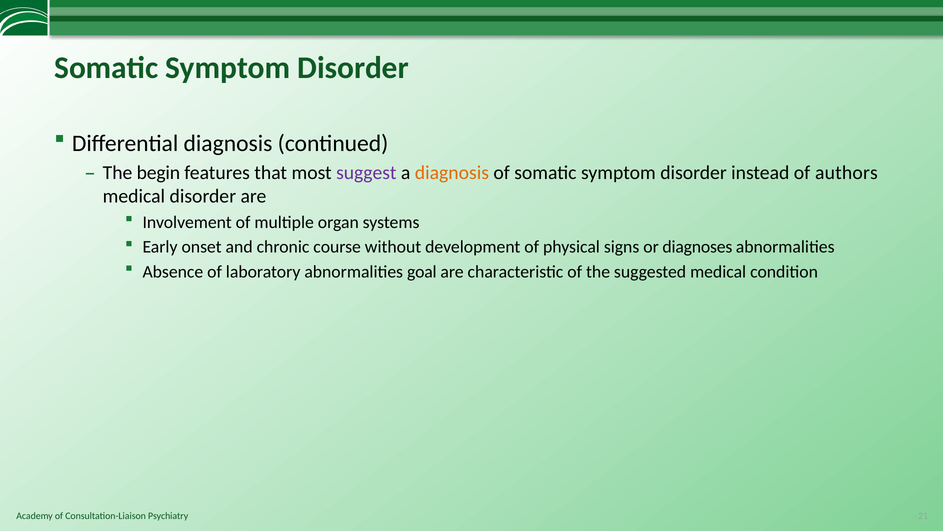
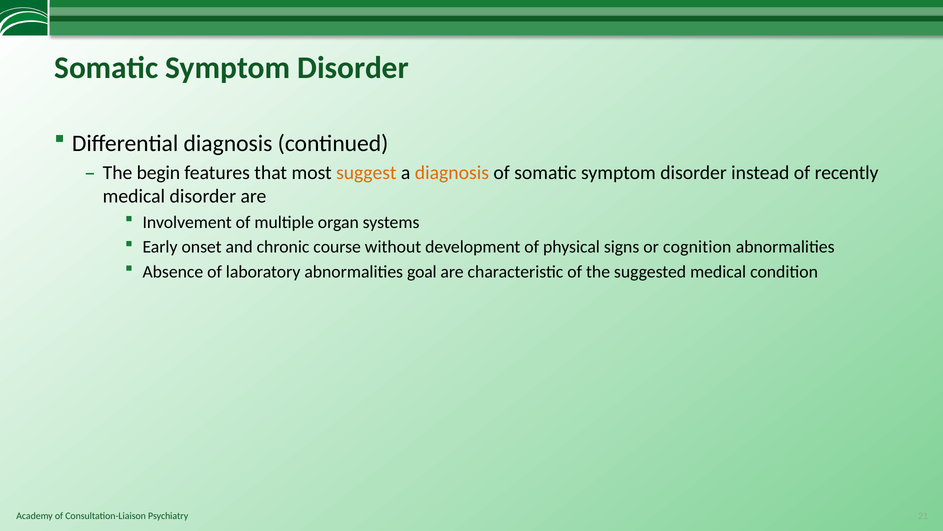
suggest colour: purple -> orange
authors: authors -> recently
diagnoses: diagnoses -> cognition
